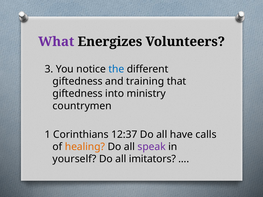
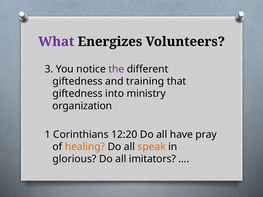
the colour: blue -> purple
countrymen: countrymen -> organization
12:37: 12:37 -> 12:20
calls: calls -> pray
speak colour: purple -> orange
yourself: yourself -> glorious
